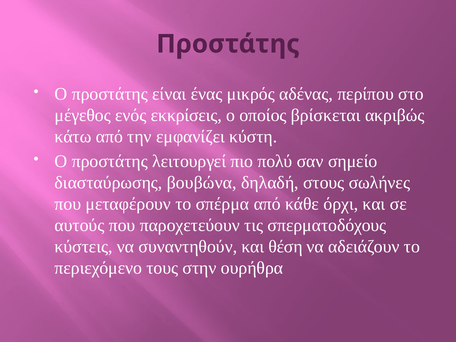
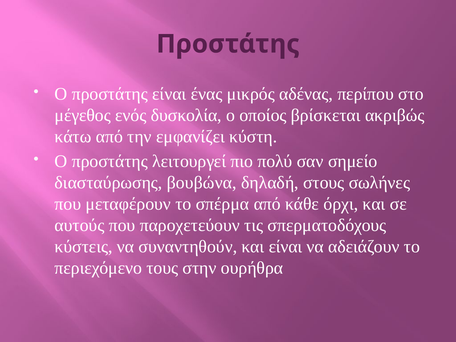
εκκρίσεις: εκκρίσεις -> δυσκολία
και θέση: θέση -> είναι
